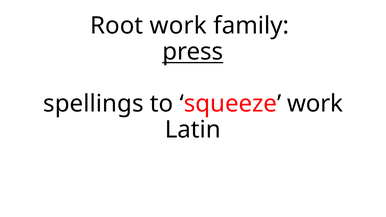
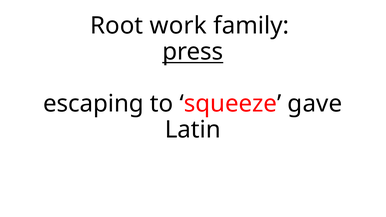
spellings: spellings -> escaping
squeeze work: work -> gave
